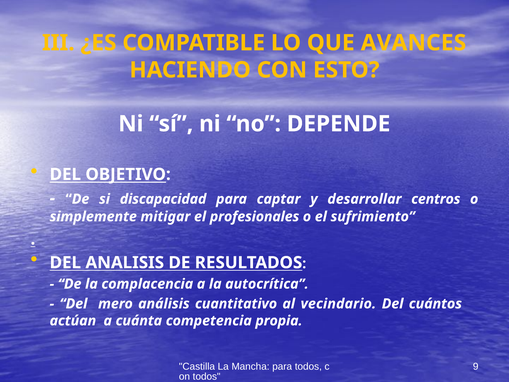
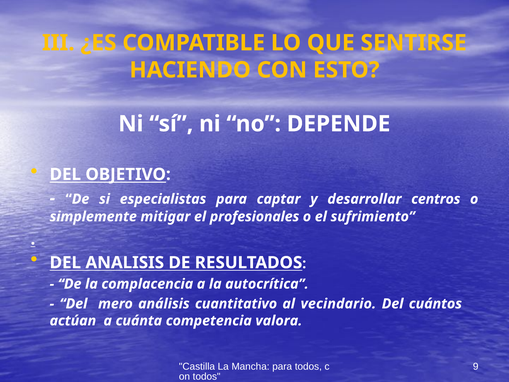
AVANCES: AVANCES -> SENTIRSE
discapacidad: discapacidad -> especialistas
propia: propia -> valora
